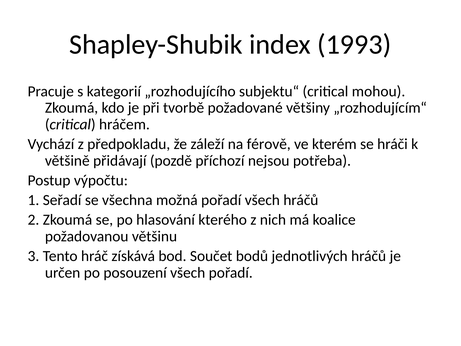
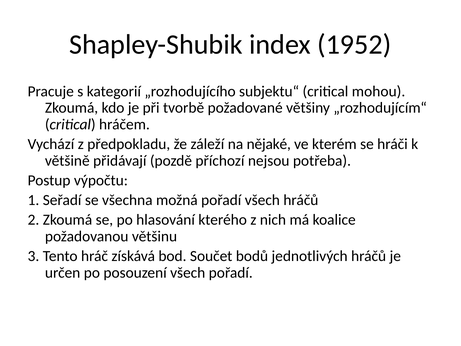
1993: 1993 -> 1952
férově: férově -> nějaké
